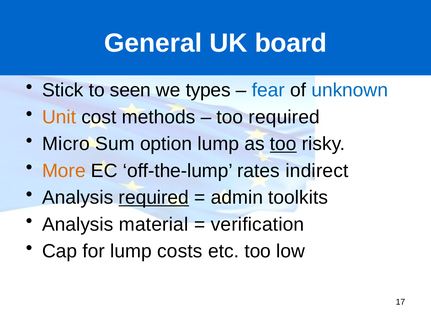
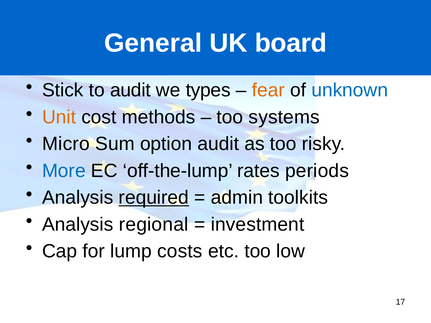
to seen: seen -> audit
fear colour: blue -> orange
too required: required -> systems
option lump: lump -> audit
too at (283, 144) underline: present -> none
More colour: orange -> blue
indirect: indirect -> periods
material: material -> regional
verification: verification -> investment
